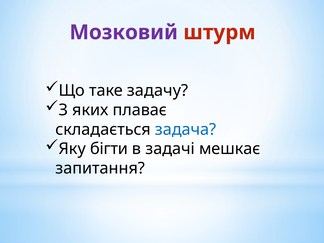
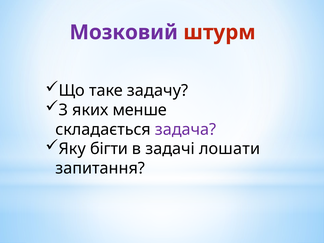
плаває: плаває -> менше
задача colour: blue -> purple
мешкає: мешкає -> лошати
